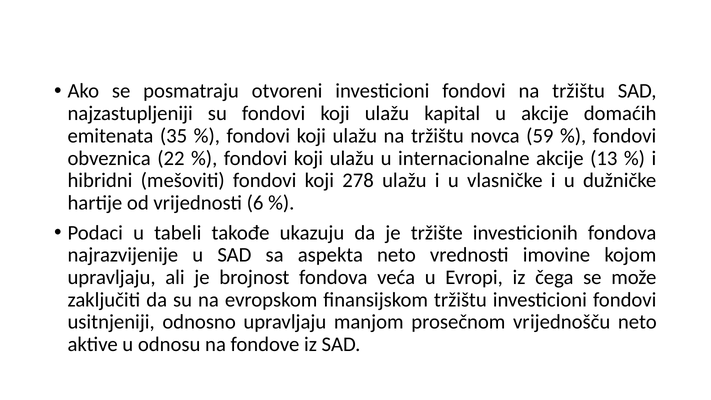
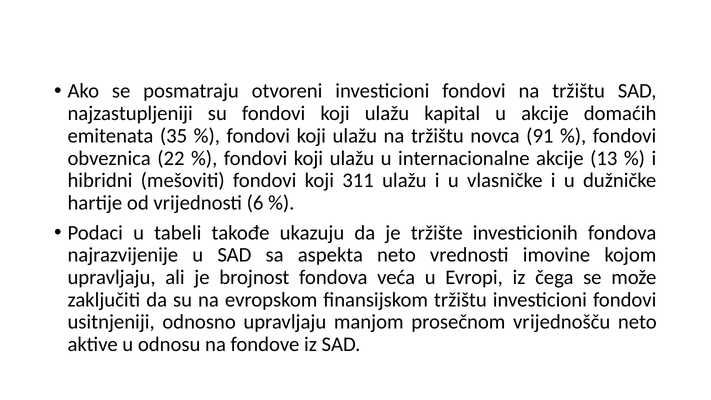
59: 59 -> 91
278: 278 -> 311
